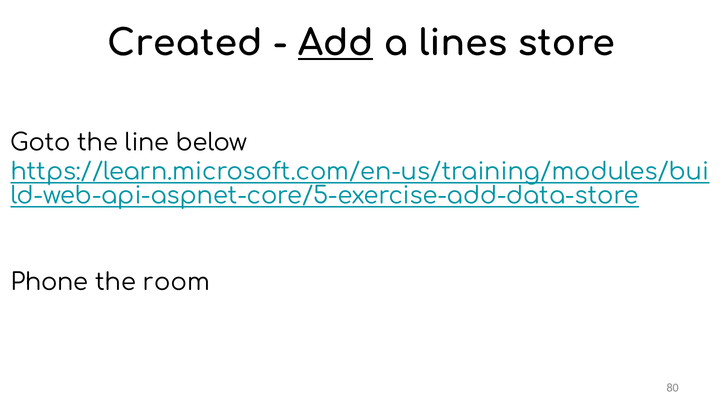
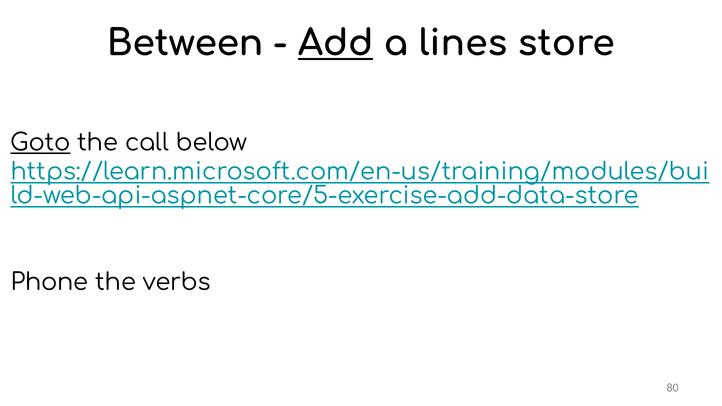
Created: Created -> Between
Goto underline: none -> present
line: line -> call
room: room -> verbs
